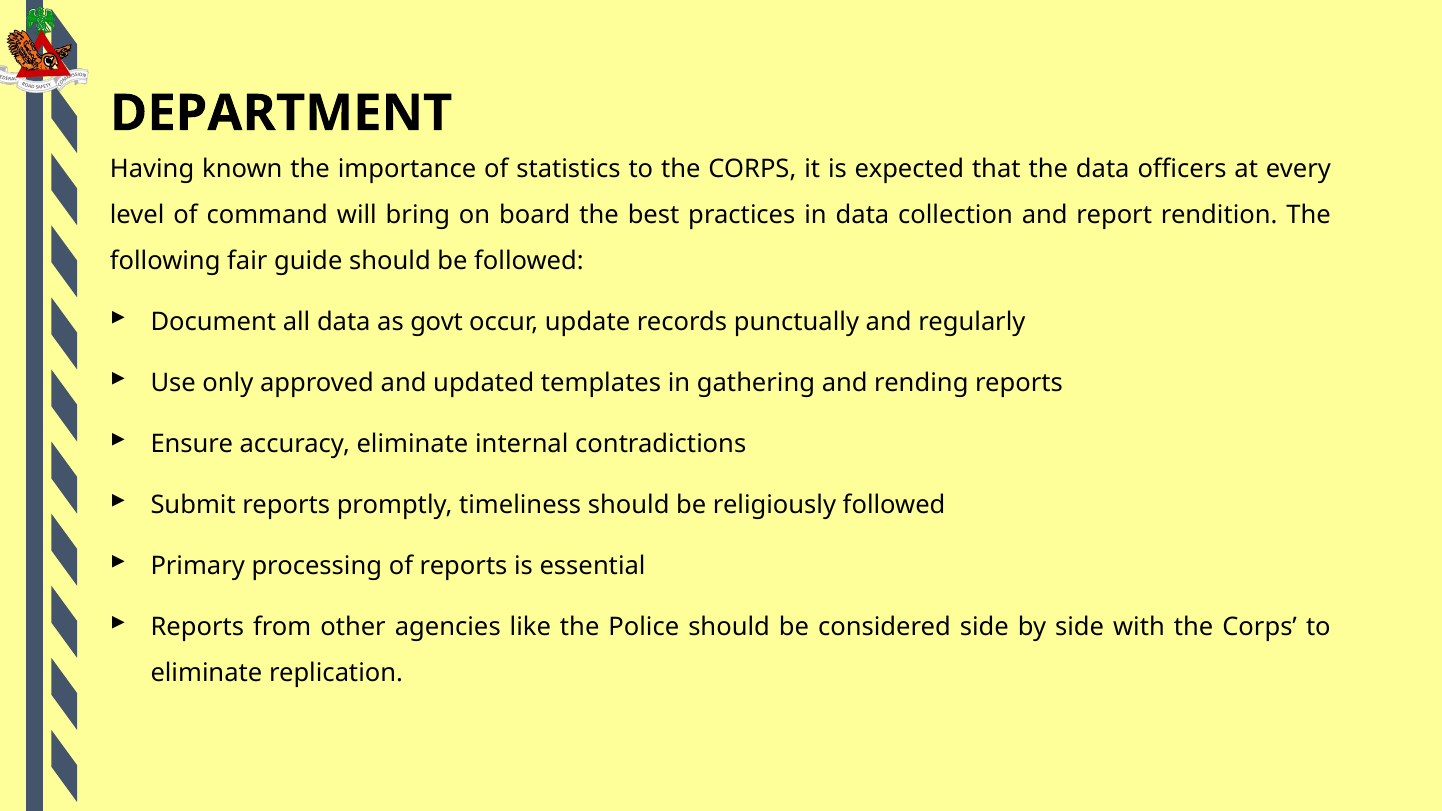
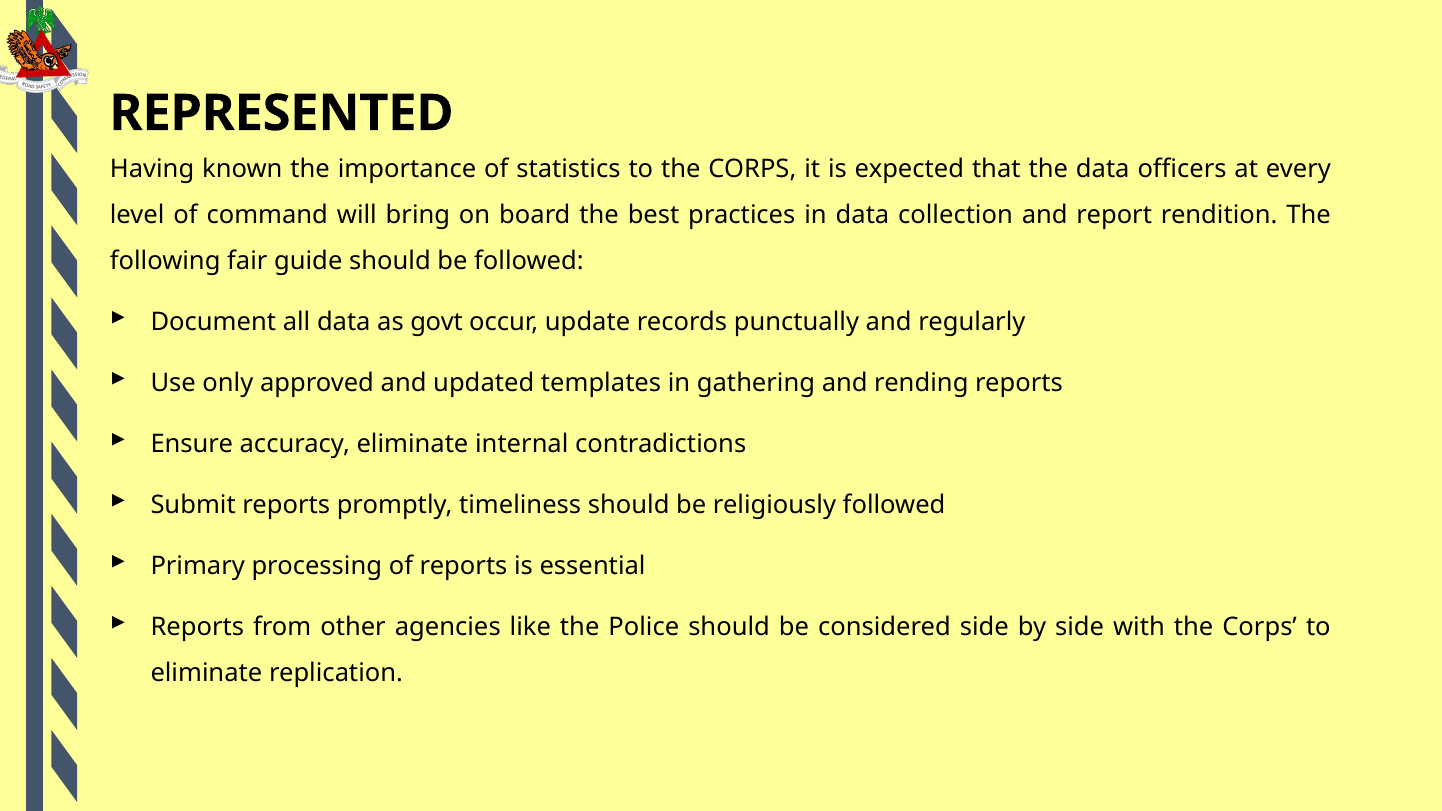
DEPARTMENT: DEPARTMENT -> REPRESENTED
